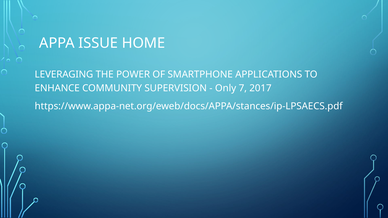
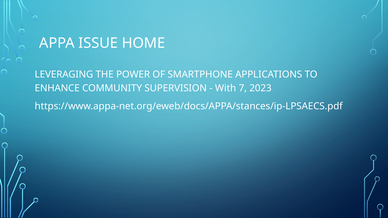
Only: Only -> With
2017: 2017 -> 2023
